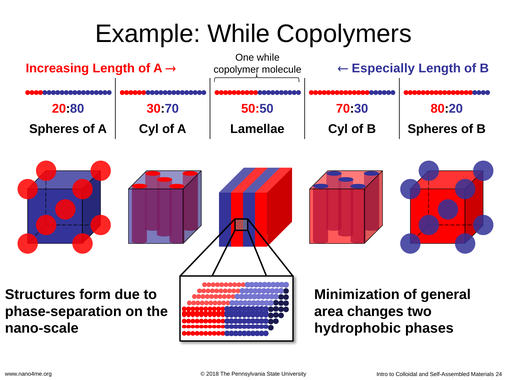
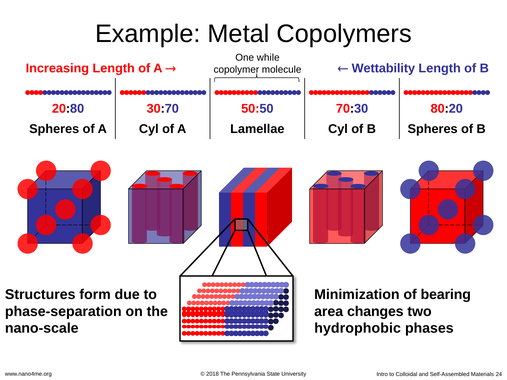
Example While: While -> Metal
Especially: Especially -> Wettability
general: general -> bearing
